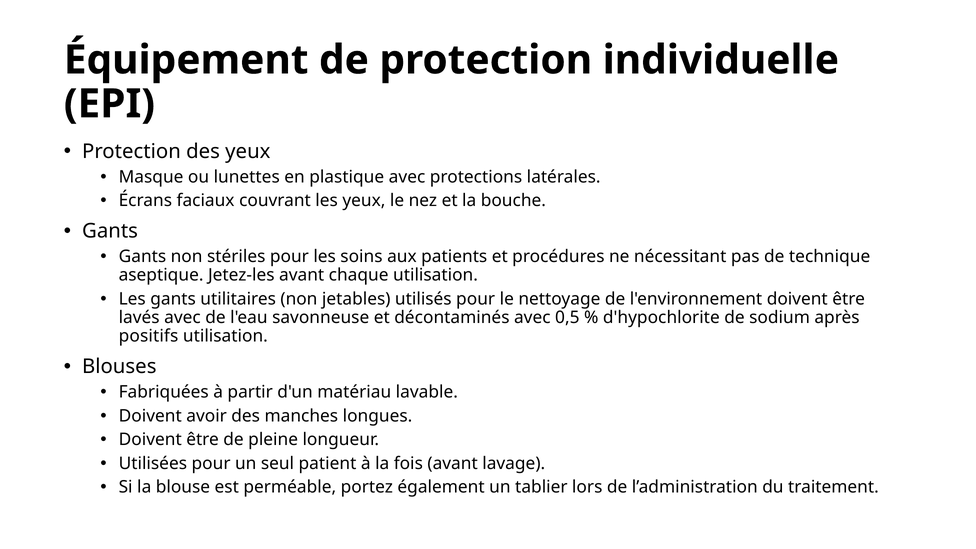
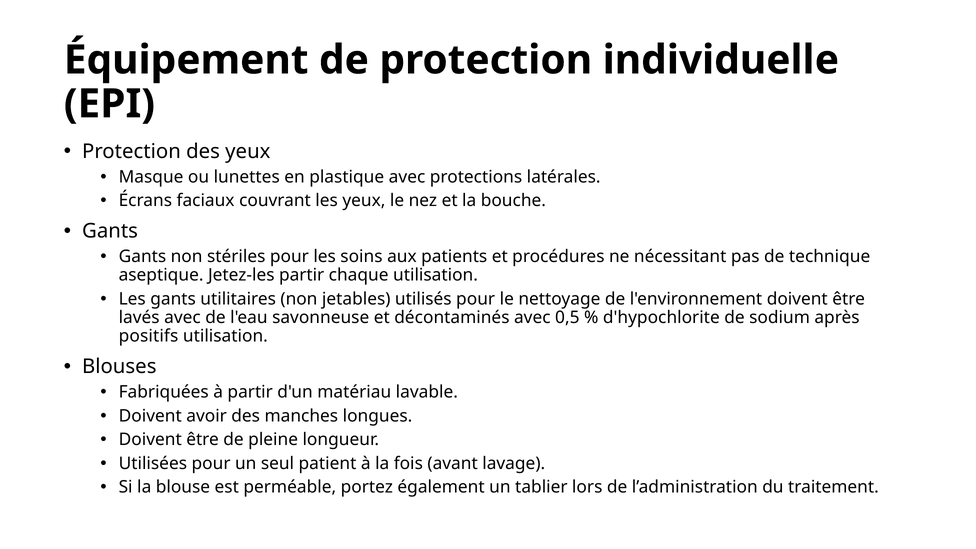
Jetez-les avant: avant -> partir
